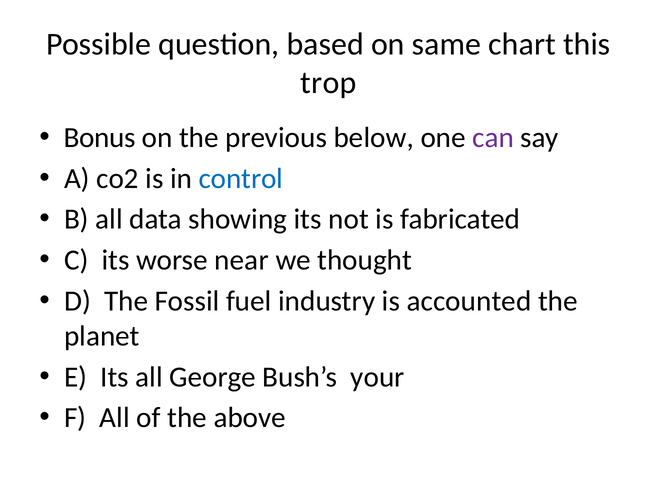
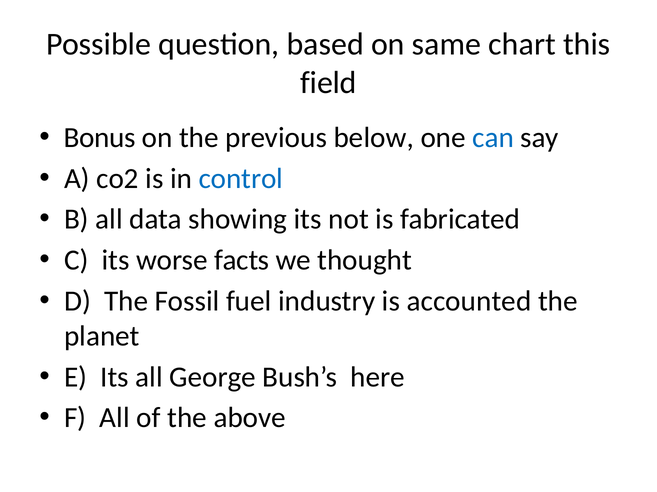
trop: trop -> field
can colour: purple -> blue
near: near -> facts
your: your -> here
